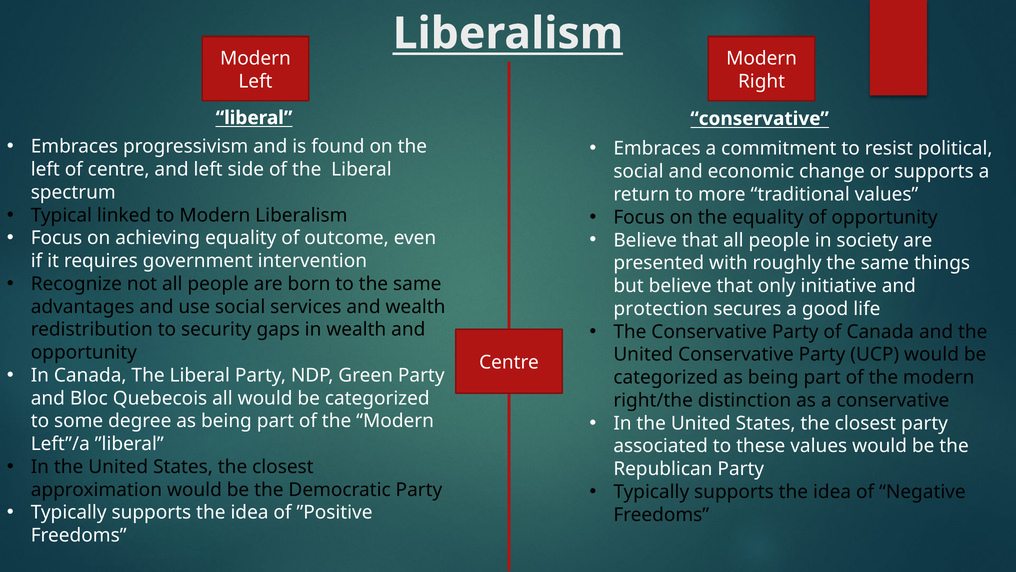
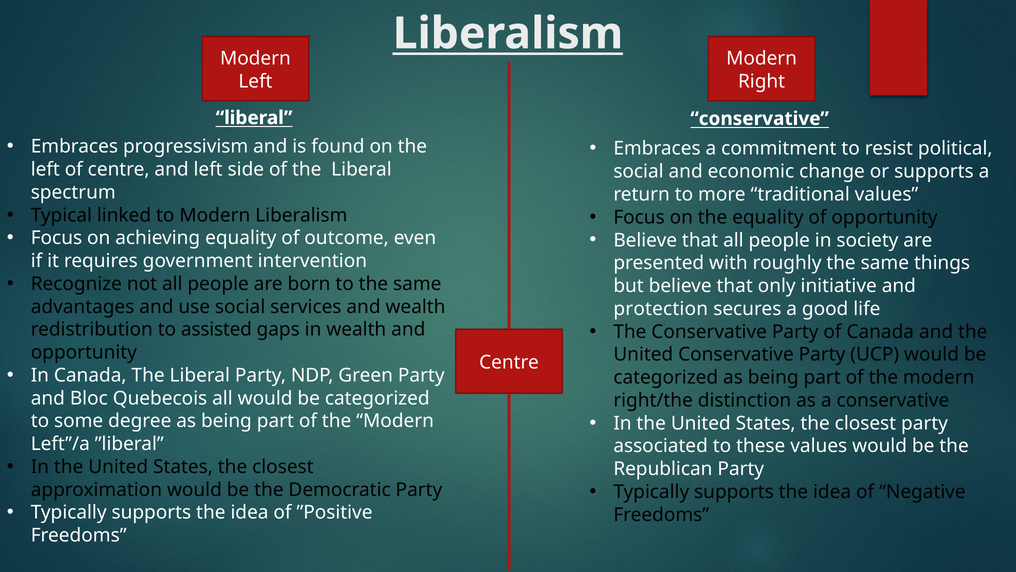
security: security -> assisted
